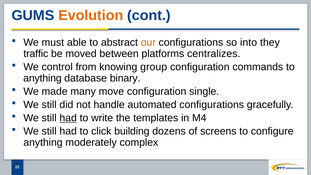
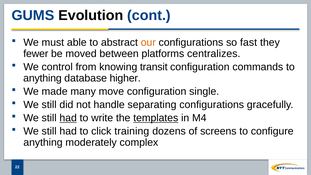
Evolution colour: orange -> black
into: into -> fast
traffic: traffic -> fewer
group: group -> transit
binary: binary -> higher
automated: automated -> separating
templates underline: none -> present
building: building -> training
